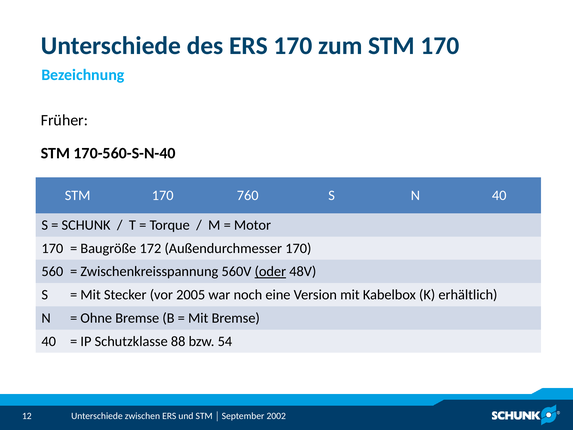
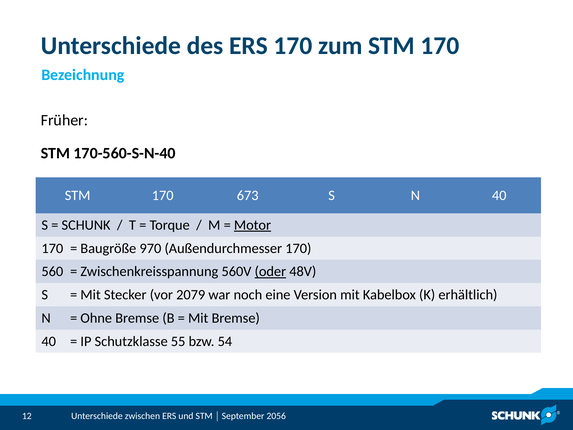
760: 760 -> 673
Motor underline: none -> present
172: 172 -> 970
2005: 2005 -> 2079
88: 88 -> 55
2002: 2002 -> 2056
